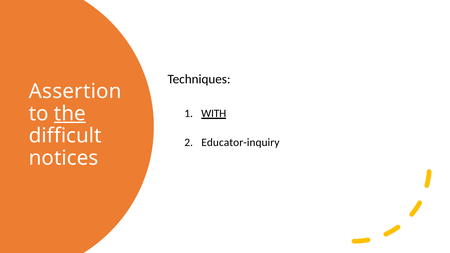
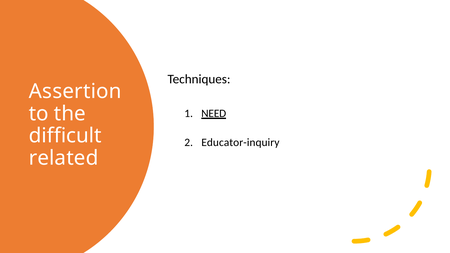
the underline: present -> none
WITH: WITH -> NEED
notices: notices -> related
